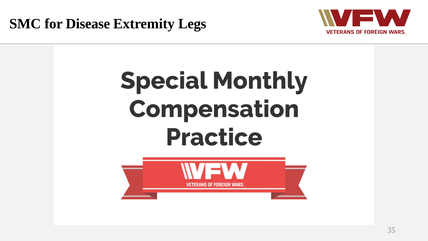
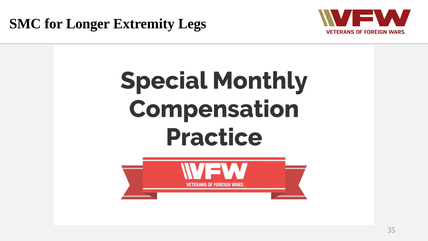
Disease: Disease -> Longer
